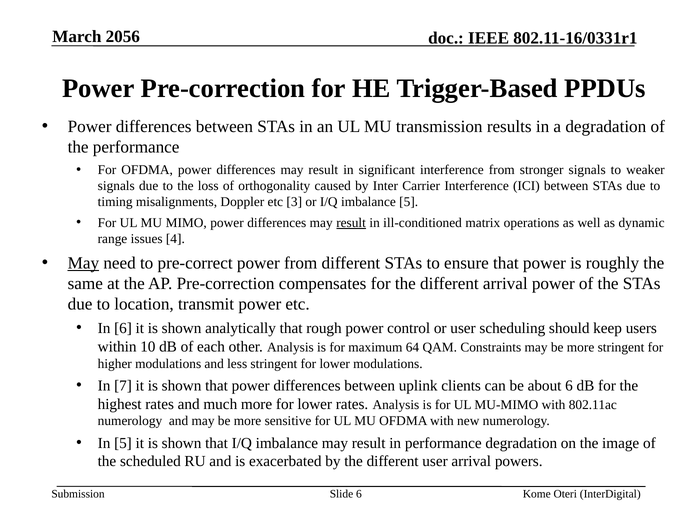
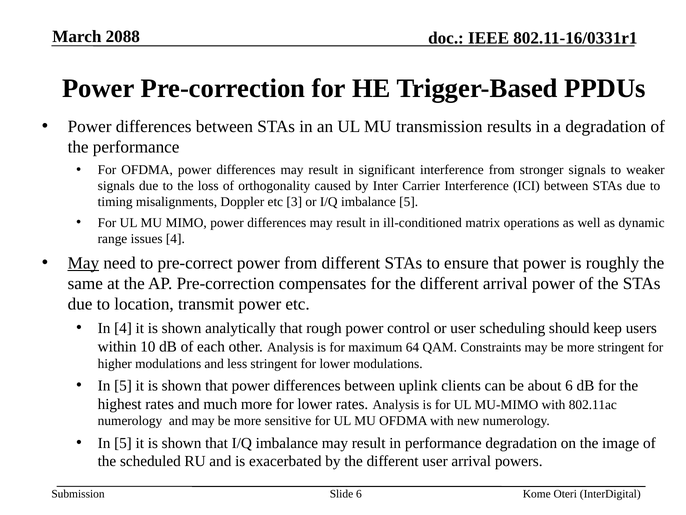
2056: 2056 -> 2088
result at (351, 222) underline: present -> none
In 6: 6 -> 4
7 at (123, 385): 7 -> 5
